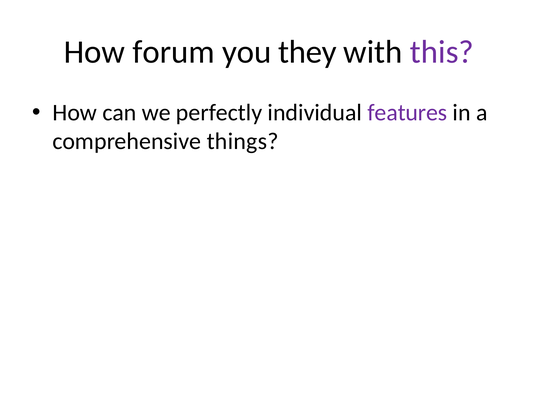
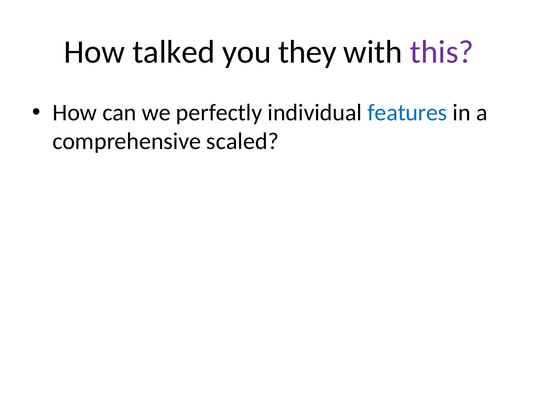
forum: forum -> talked
features colour: purple -> blue
things: things -> scaled
